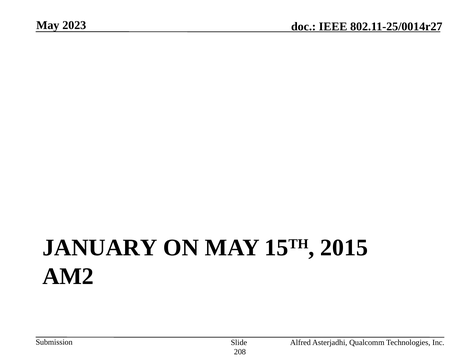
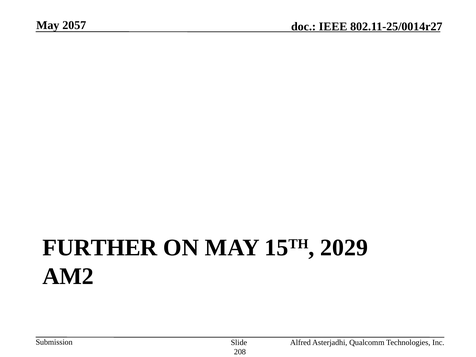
2023: 2023 -> 2057
JANUARY: JANUARY -> FURTHER
2015: 2015 -> 2029
